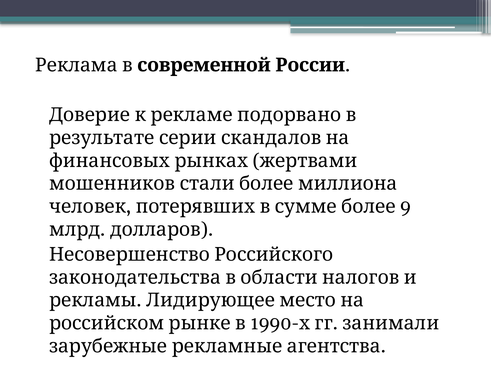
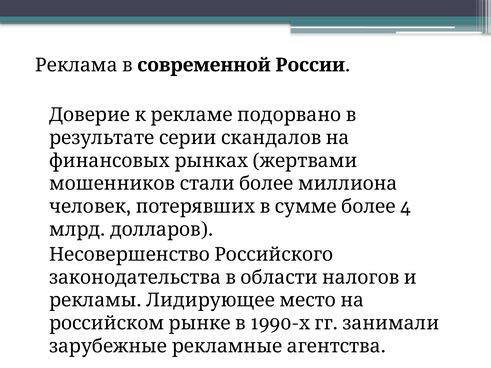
9: 9 -> 4
